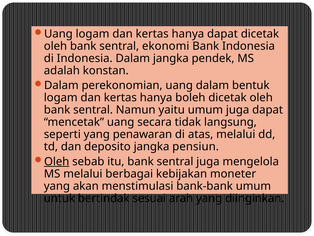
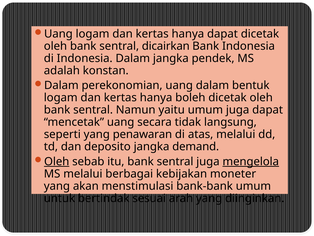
ekonomi: ekonomi -> dicairkan
pensiun: pensiun -> demand
mengelola underline: none -> present
